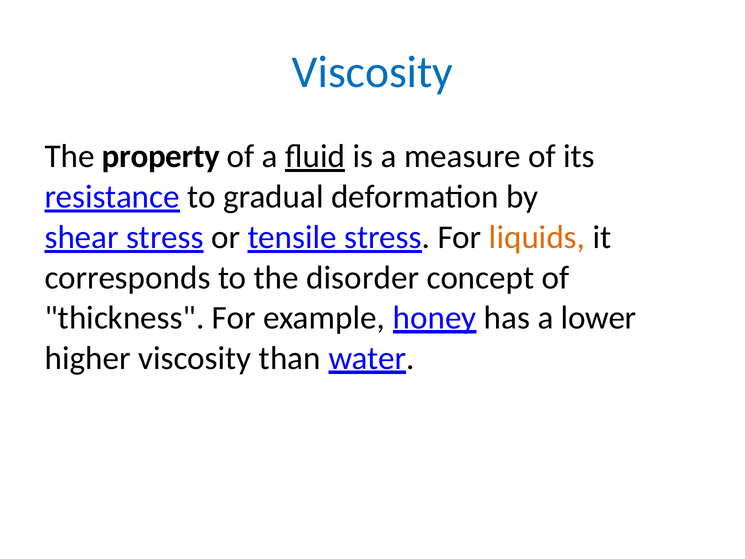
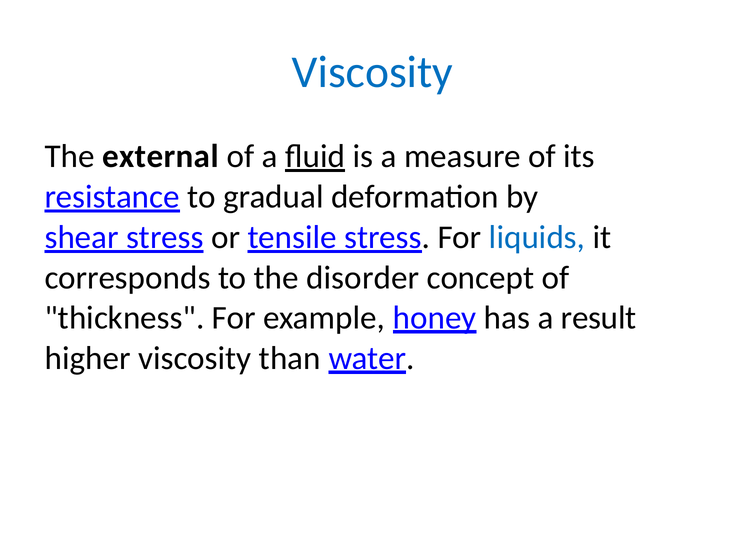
property: property -> external
liquids colour: orange -> blue
lower: lower -> result
